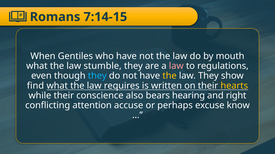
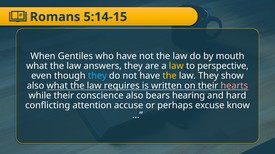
7:14-15: 7:14-15 -> 5:14-15
stumble: stumble -> answers
law at (176, 66) colour: pink -> yellow
regulations: regulations -> perspective
find at (35, 86): find -> also
hearts colour: yellow -> pink
right: right -> hard
